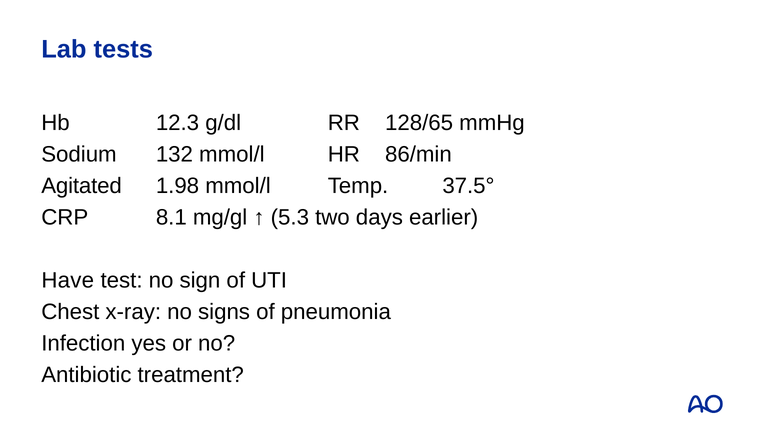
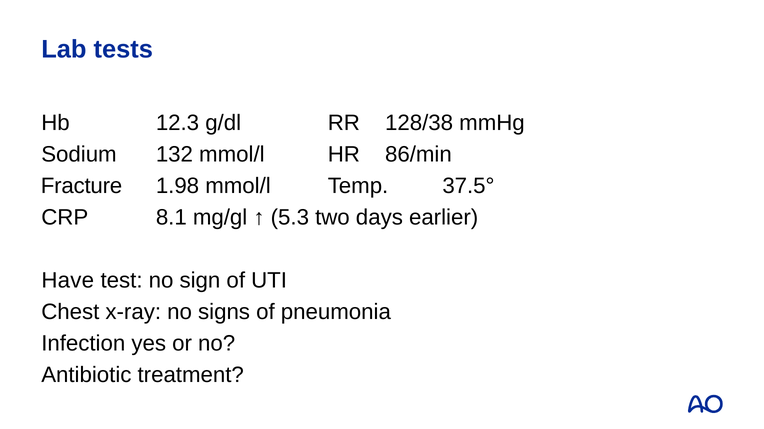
128/65: 128/65 -> 128/38
Agitated: Agitated -> Fracture
